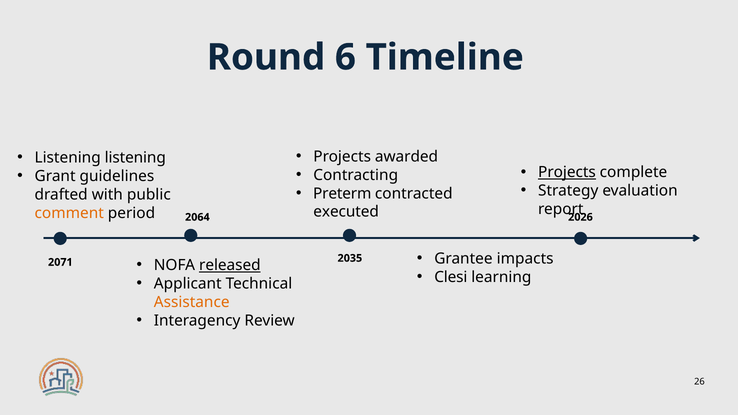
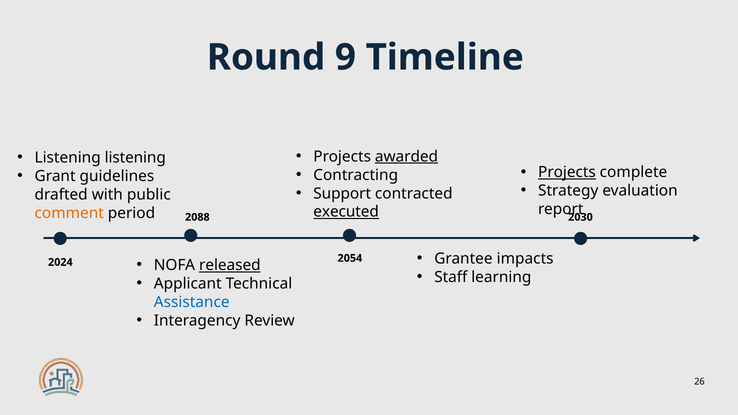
6: 6 -> 9
awarded underline: none -> present
Preterm: Preterm -> Support
executed underline: none -> present
2064: 2064 -> 2088
2026: 2026 -> 2030
2035: 2035 -> 2054
2071: 2071 -> 2024
Clesi: Clesi -> Staff
Assistance colour: orange -> blue
